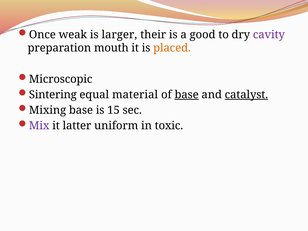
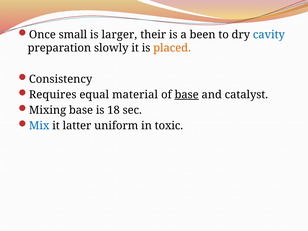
weak: weak -> small
good: good -> been
cavity colour: purple -> blue
mouth: mouth -> slowly
Microscopic: Microscopic -> Consistency
Sintering: Sintering -> Requires
catalyst underline: present -> none
15: 15 -> 18
Mix colour: purple -> blue
